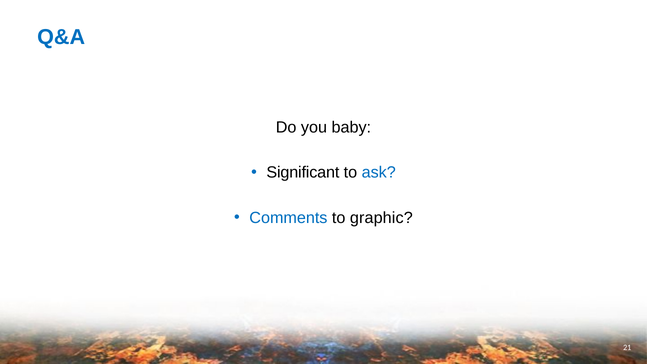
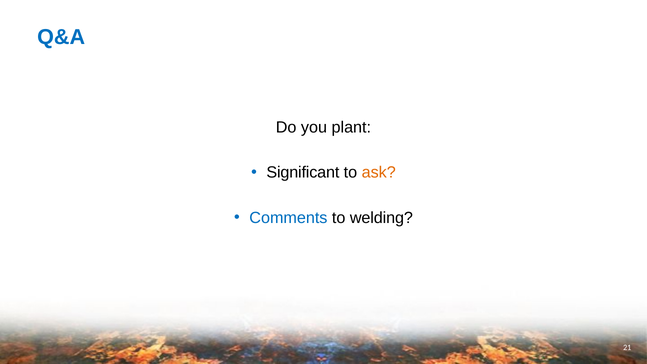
baby: baby -> plant
ask colour: blue -> orange
graphic: graphic -> welding
